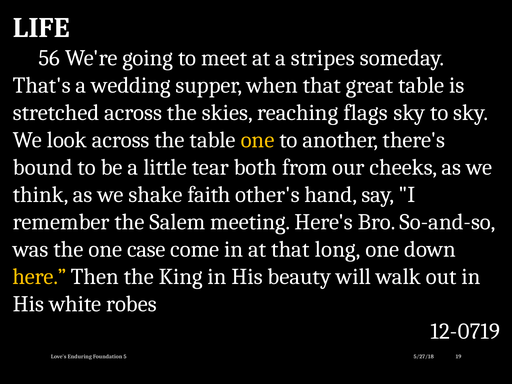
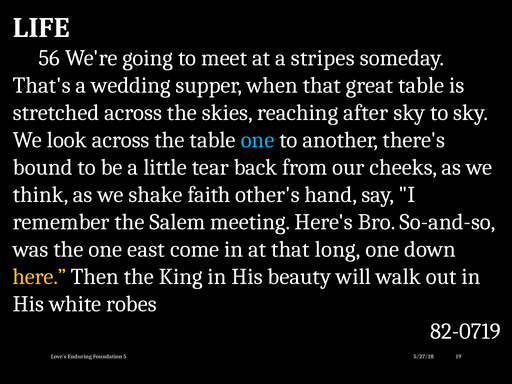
flags: flags -> after
one at (258, 140) colour: yellow -> light blue
both: both -> back
case: case -> east
12-0719: 12-0719 -> 82-0719
